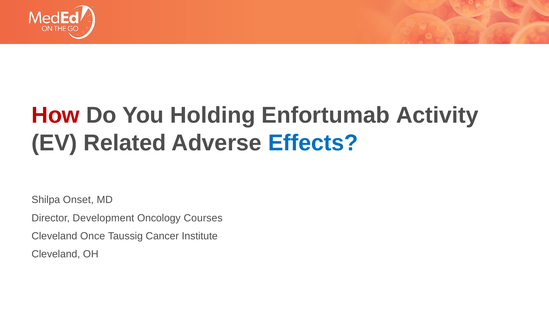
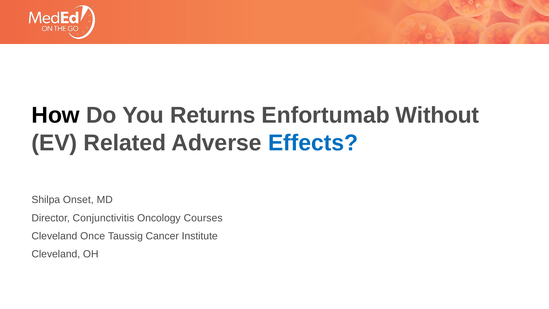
How colour: red -> black
Holding: Holding -> Returns
Activity: Activity -> Without
Development: Development -> Conjunctivitis
